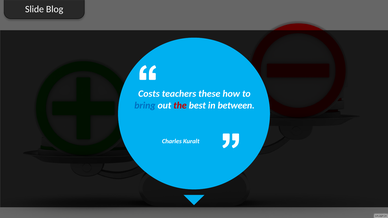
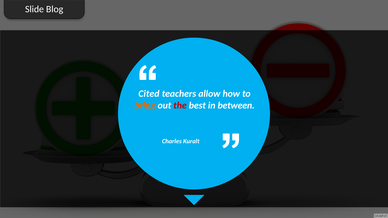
Costs: Costs -> Cited
these: these -> allow
bring colour: blue -> orange
